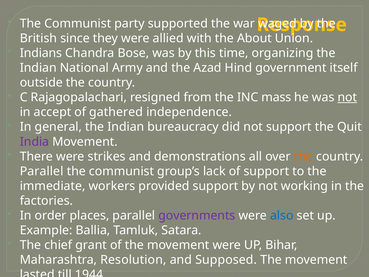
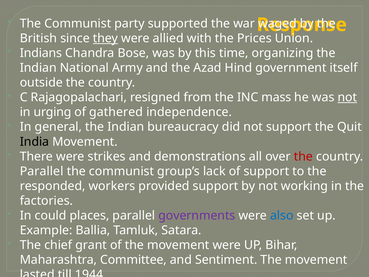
they underline: none -> present
About: About -> Prices
accept: accept -> urging
India colour: purple -> black
the at (303, 156) colour: orange -> red
immediate: immediate -> responded
order: order -> could
Resolution: Resolution -> Committee
Supposed: Supposed -> Sentiment
